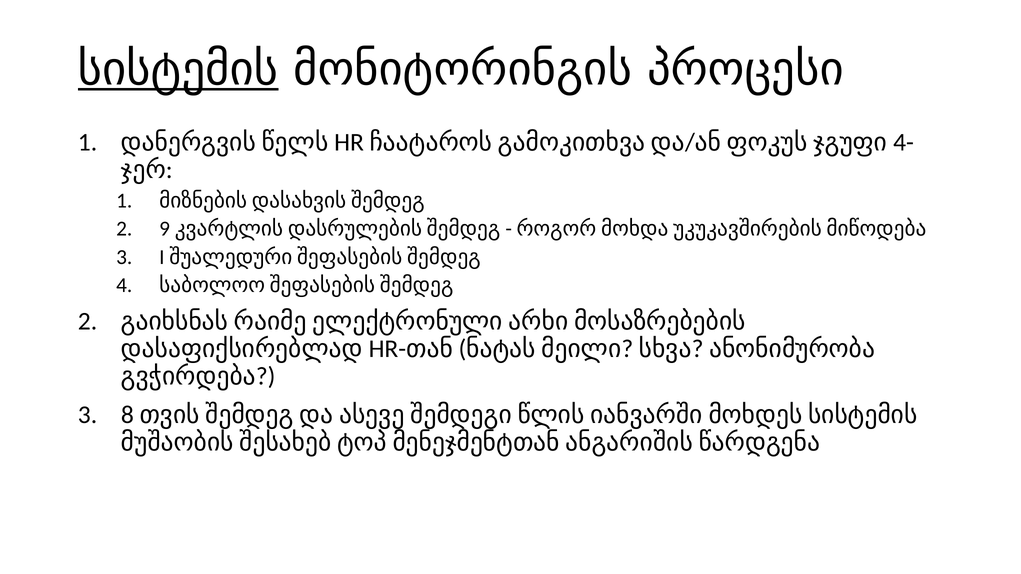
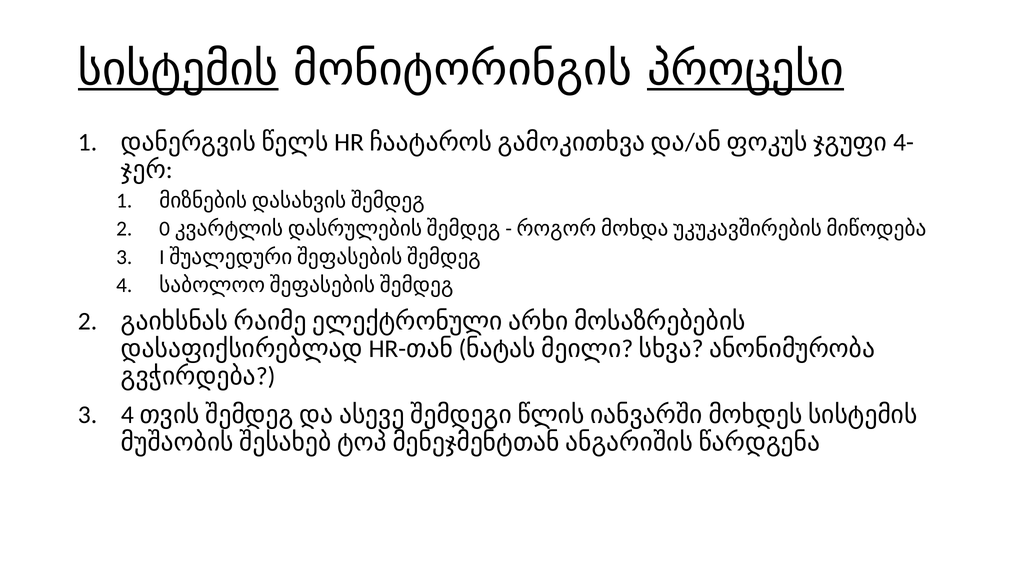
პროცესი underline: none -> present
9: 9 -> 0
8 at (127, 415): 8 -> 4
